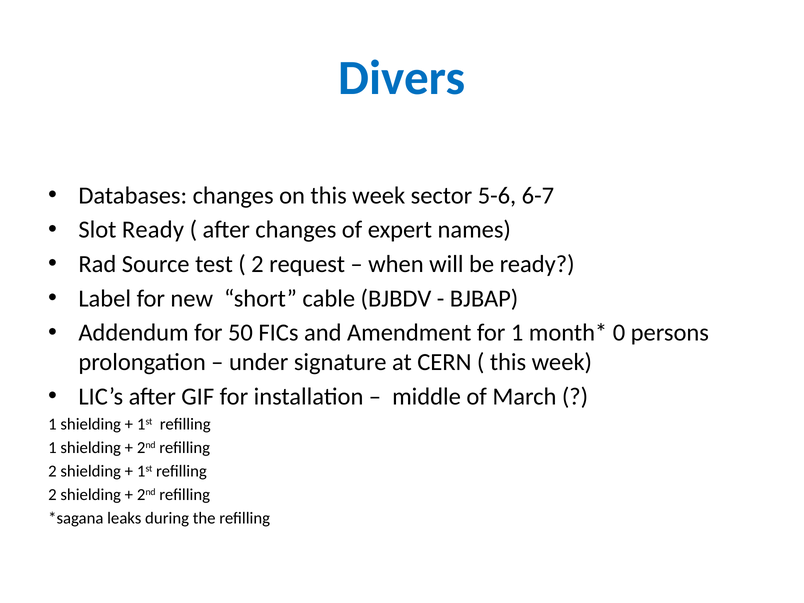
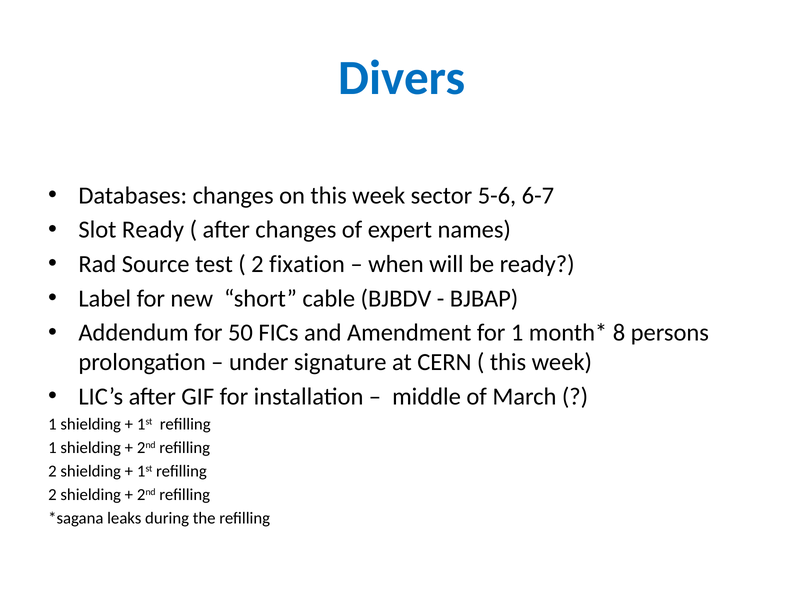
request: request -> fixation
0: 0 -> 8
